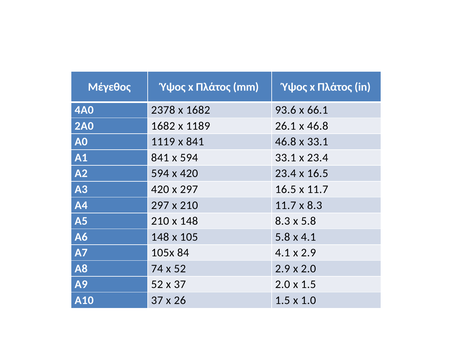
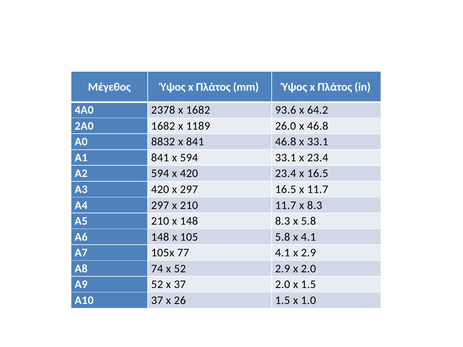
66.1: 66.1 -> 64.2
26.1: 26.1 -> 26.0
1119: 1119 -> 8832
84: 84 -> 77
